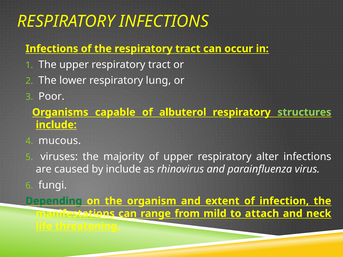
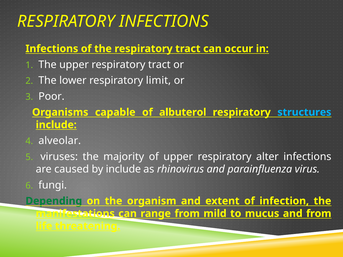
lung: lung -> limit
structures colour: light green -> light blue
mucous: mucous -> alveolar
attach: attach -> mucus
and neck: neck -> from
